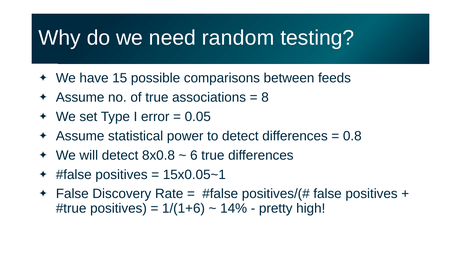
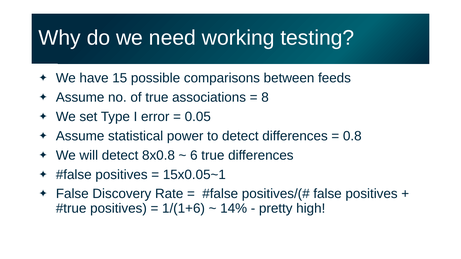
random: random -> working
